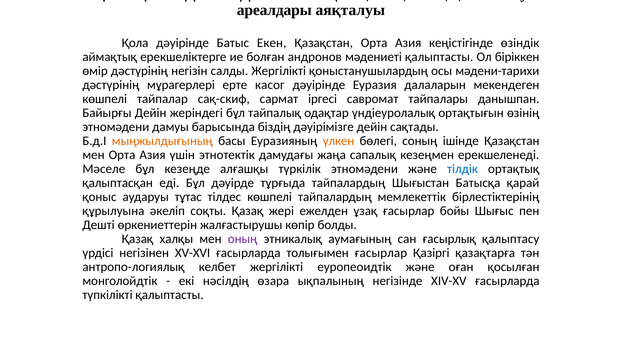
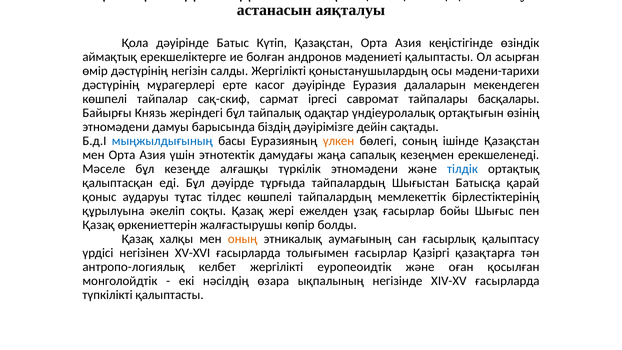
ареалдары: ареалдары -> астанасын
Екен: Екен -> Күтіп
біріккен: біріккен -> асырған
данышпан: данышпан -> басқалары
Байырғы Дейін: Дейін -> Князь
мыңжылдығының colour: orange -> blue
Дешті at (99, 225): Дешті -> Қазақ
оның colour: purple -> orange
